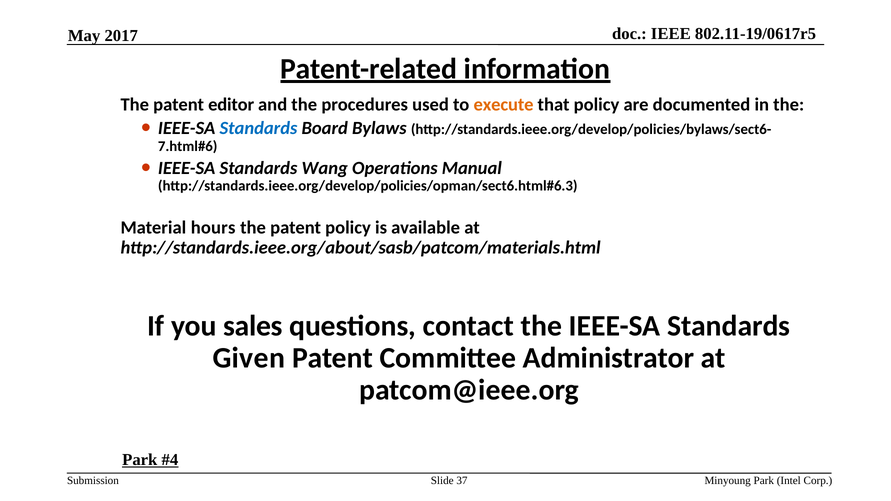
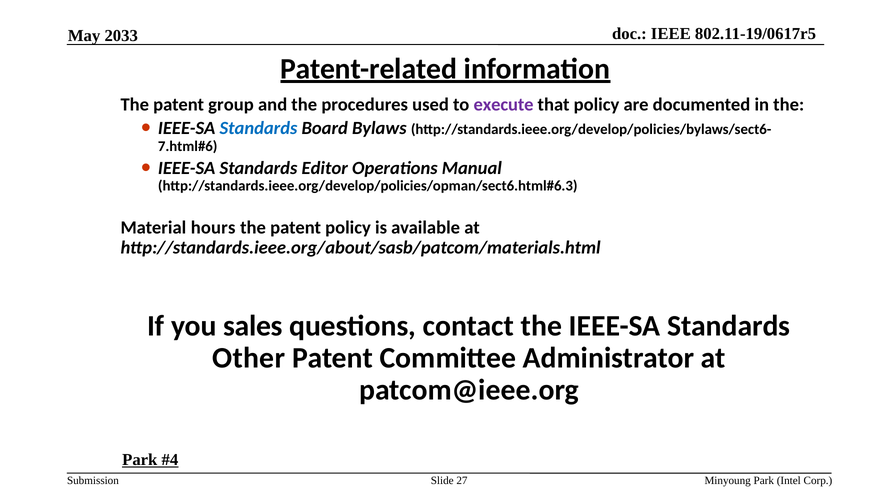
2017: 2017 -> 2033
editor: editor -> group
execute colour: orange -> purple
Wang: Wang -> Editor
Given: Given -> Other
37: 37 -> 27
